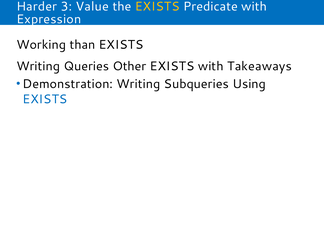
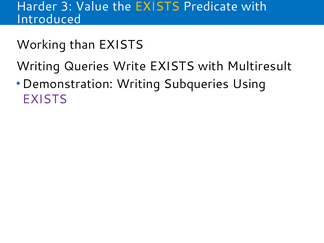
Expression: Expression -> Introduced
Other: Other -> Write
Takeaways: Takeaways -> Multiresult
EXISTS at (45, 99) colour: blue -> purple
